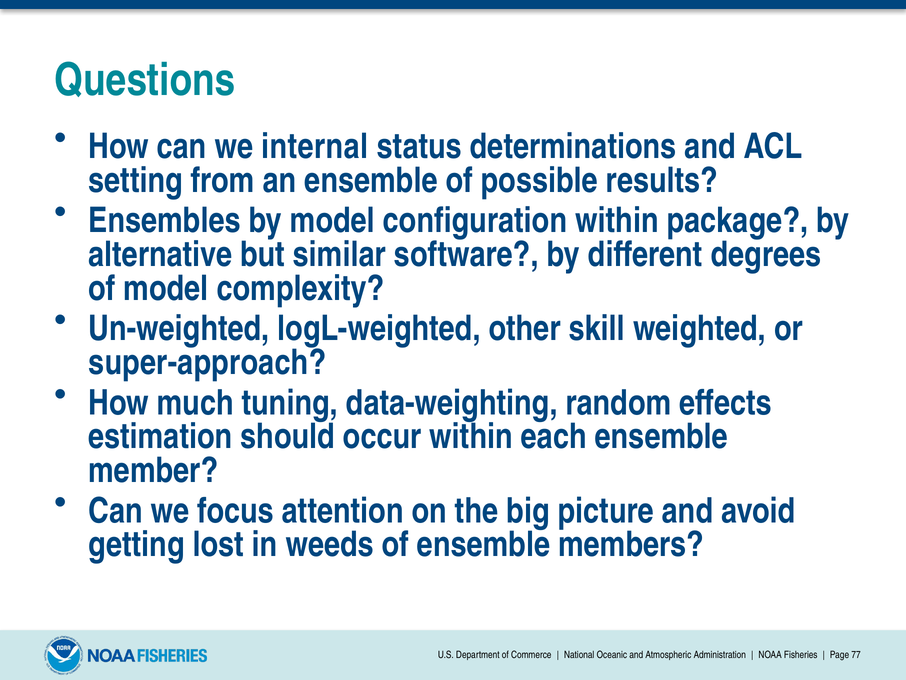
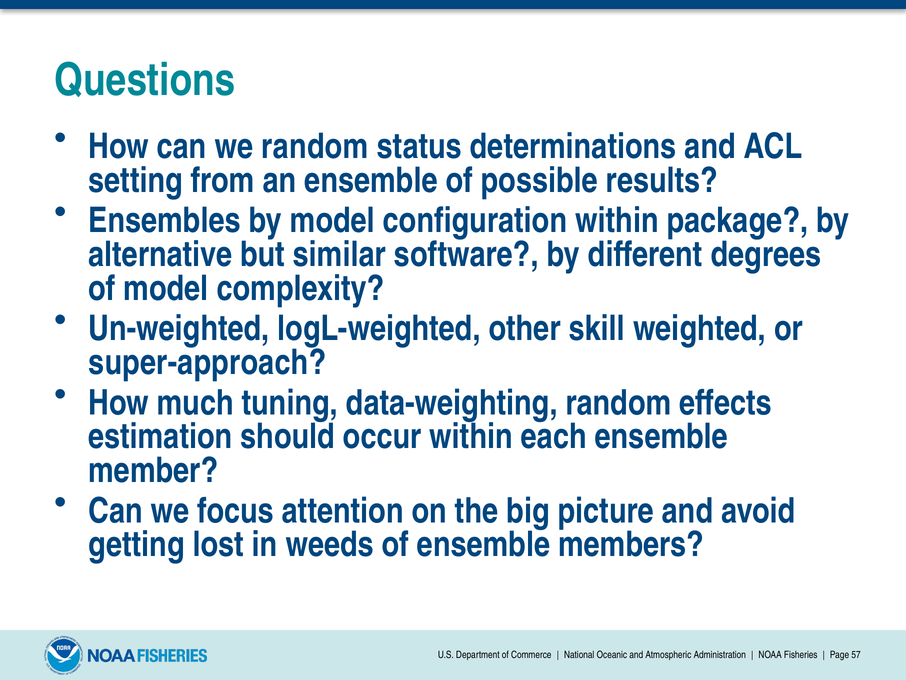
we internal: internal -> random
77: 77 -> 57
